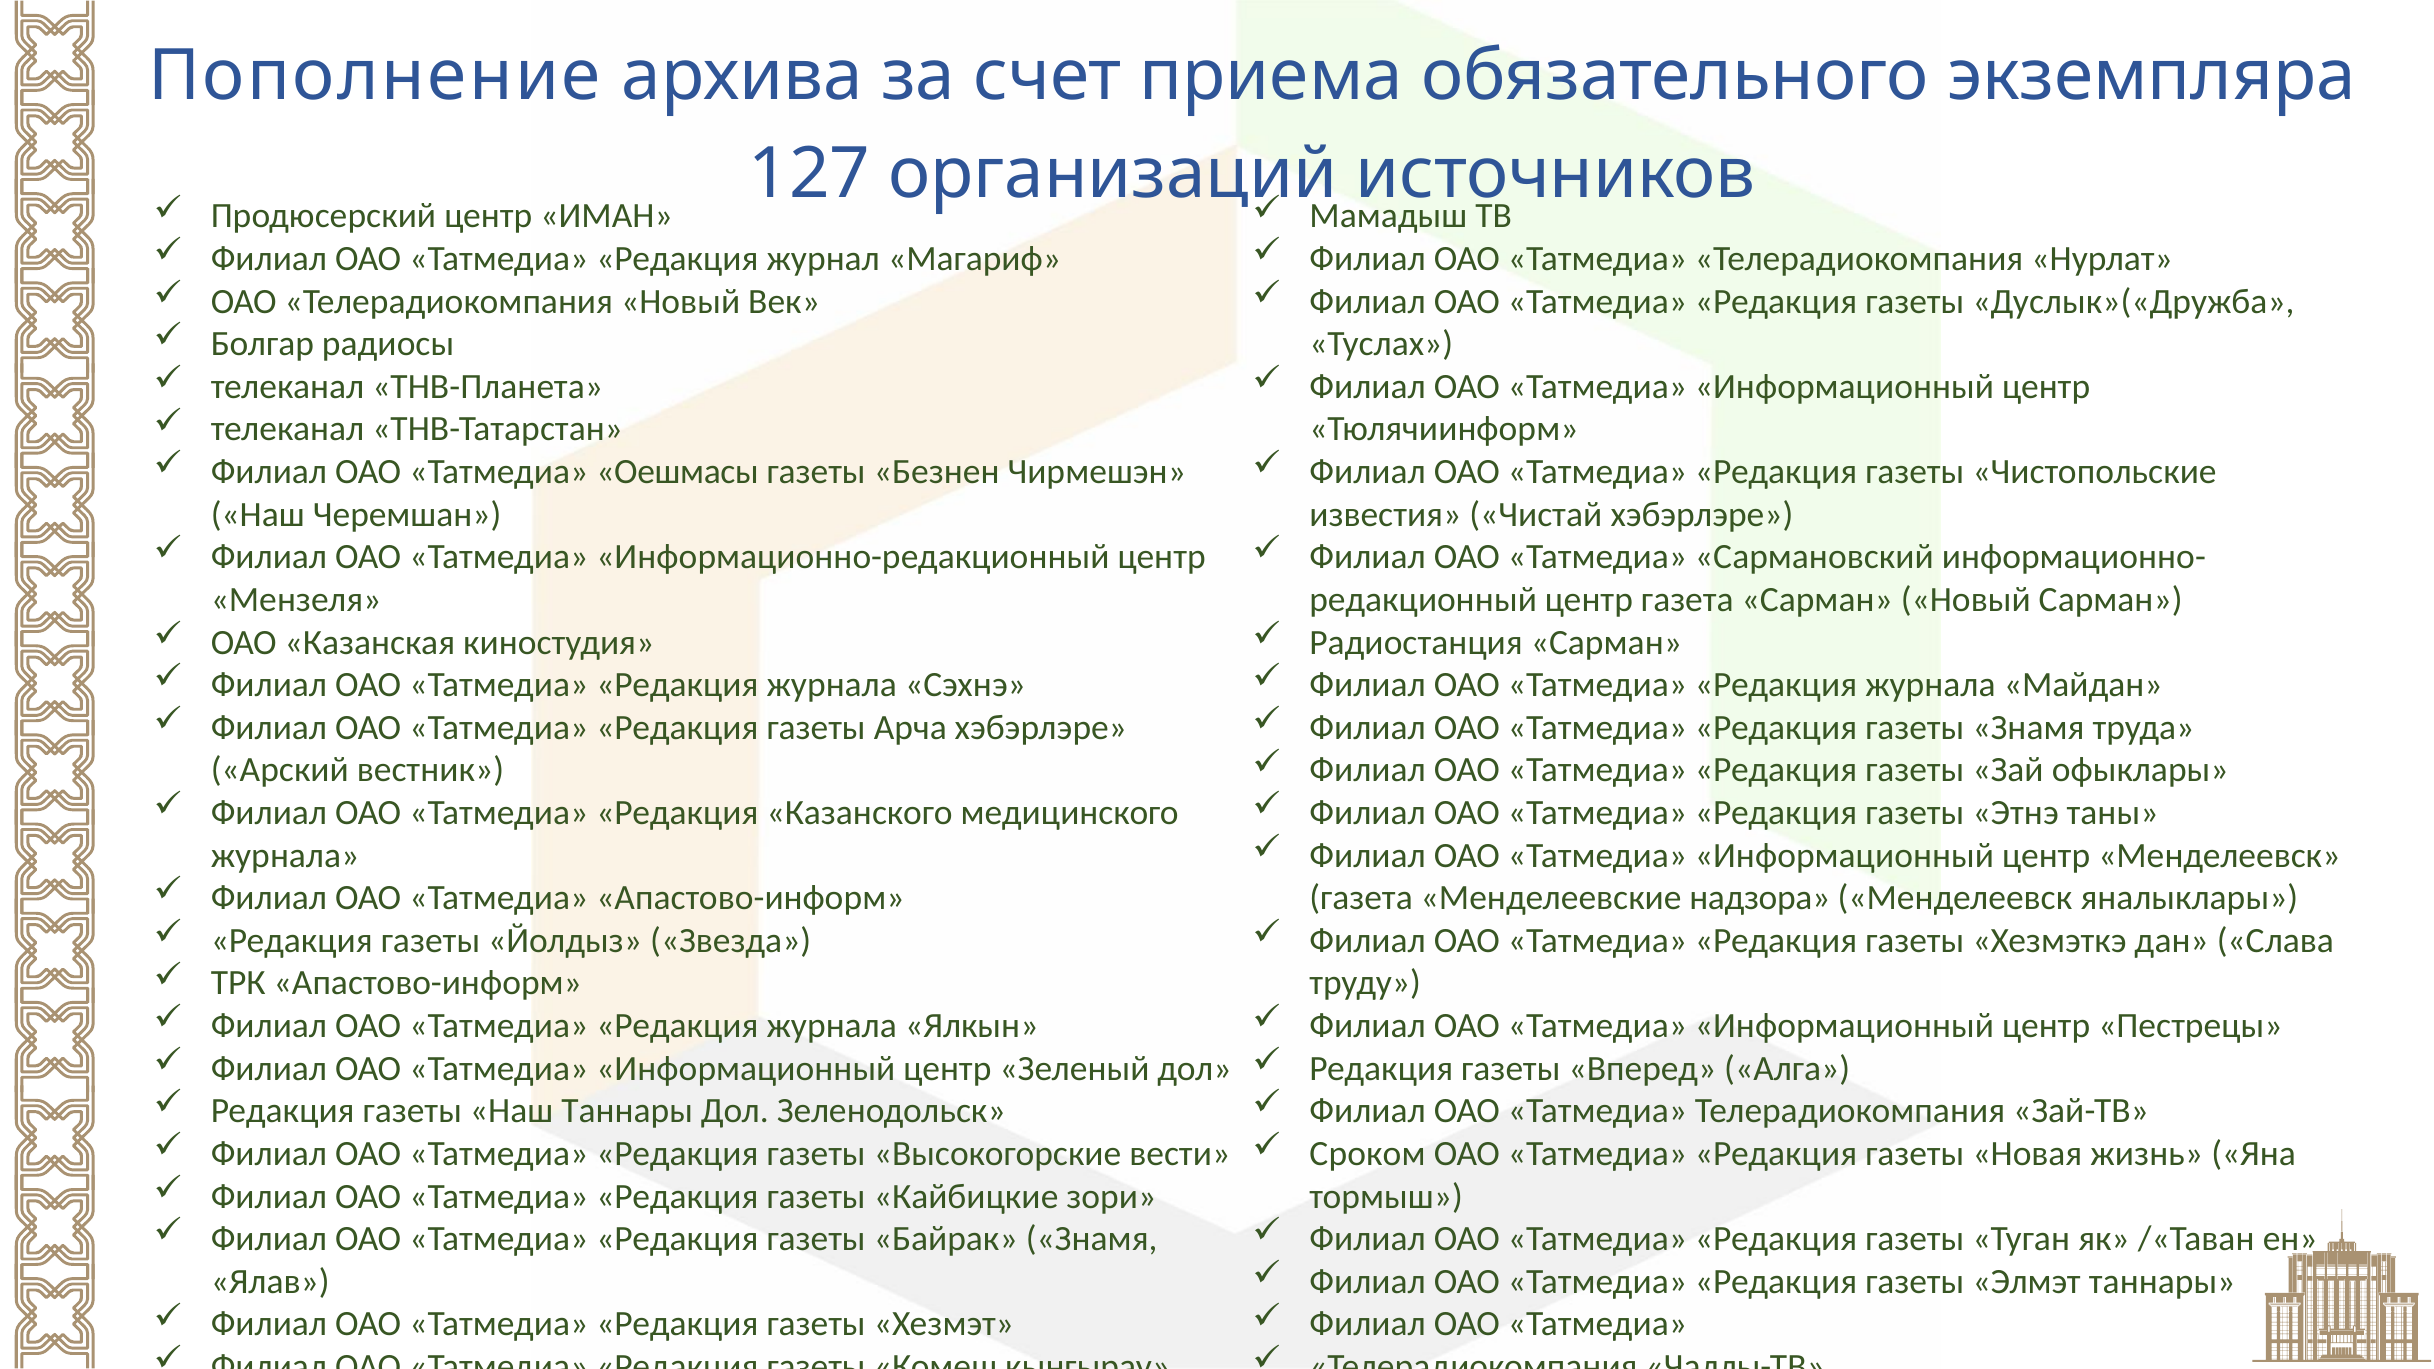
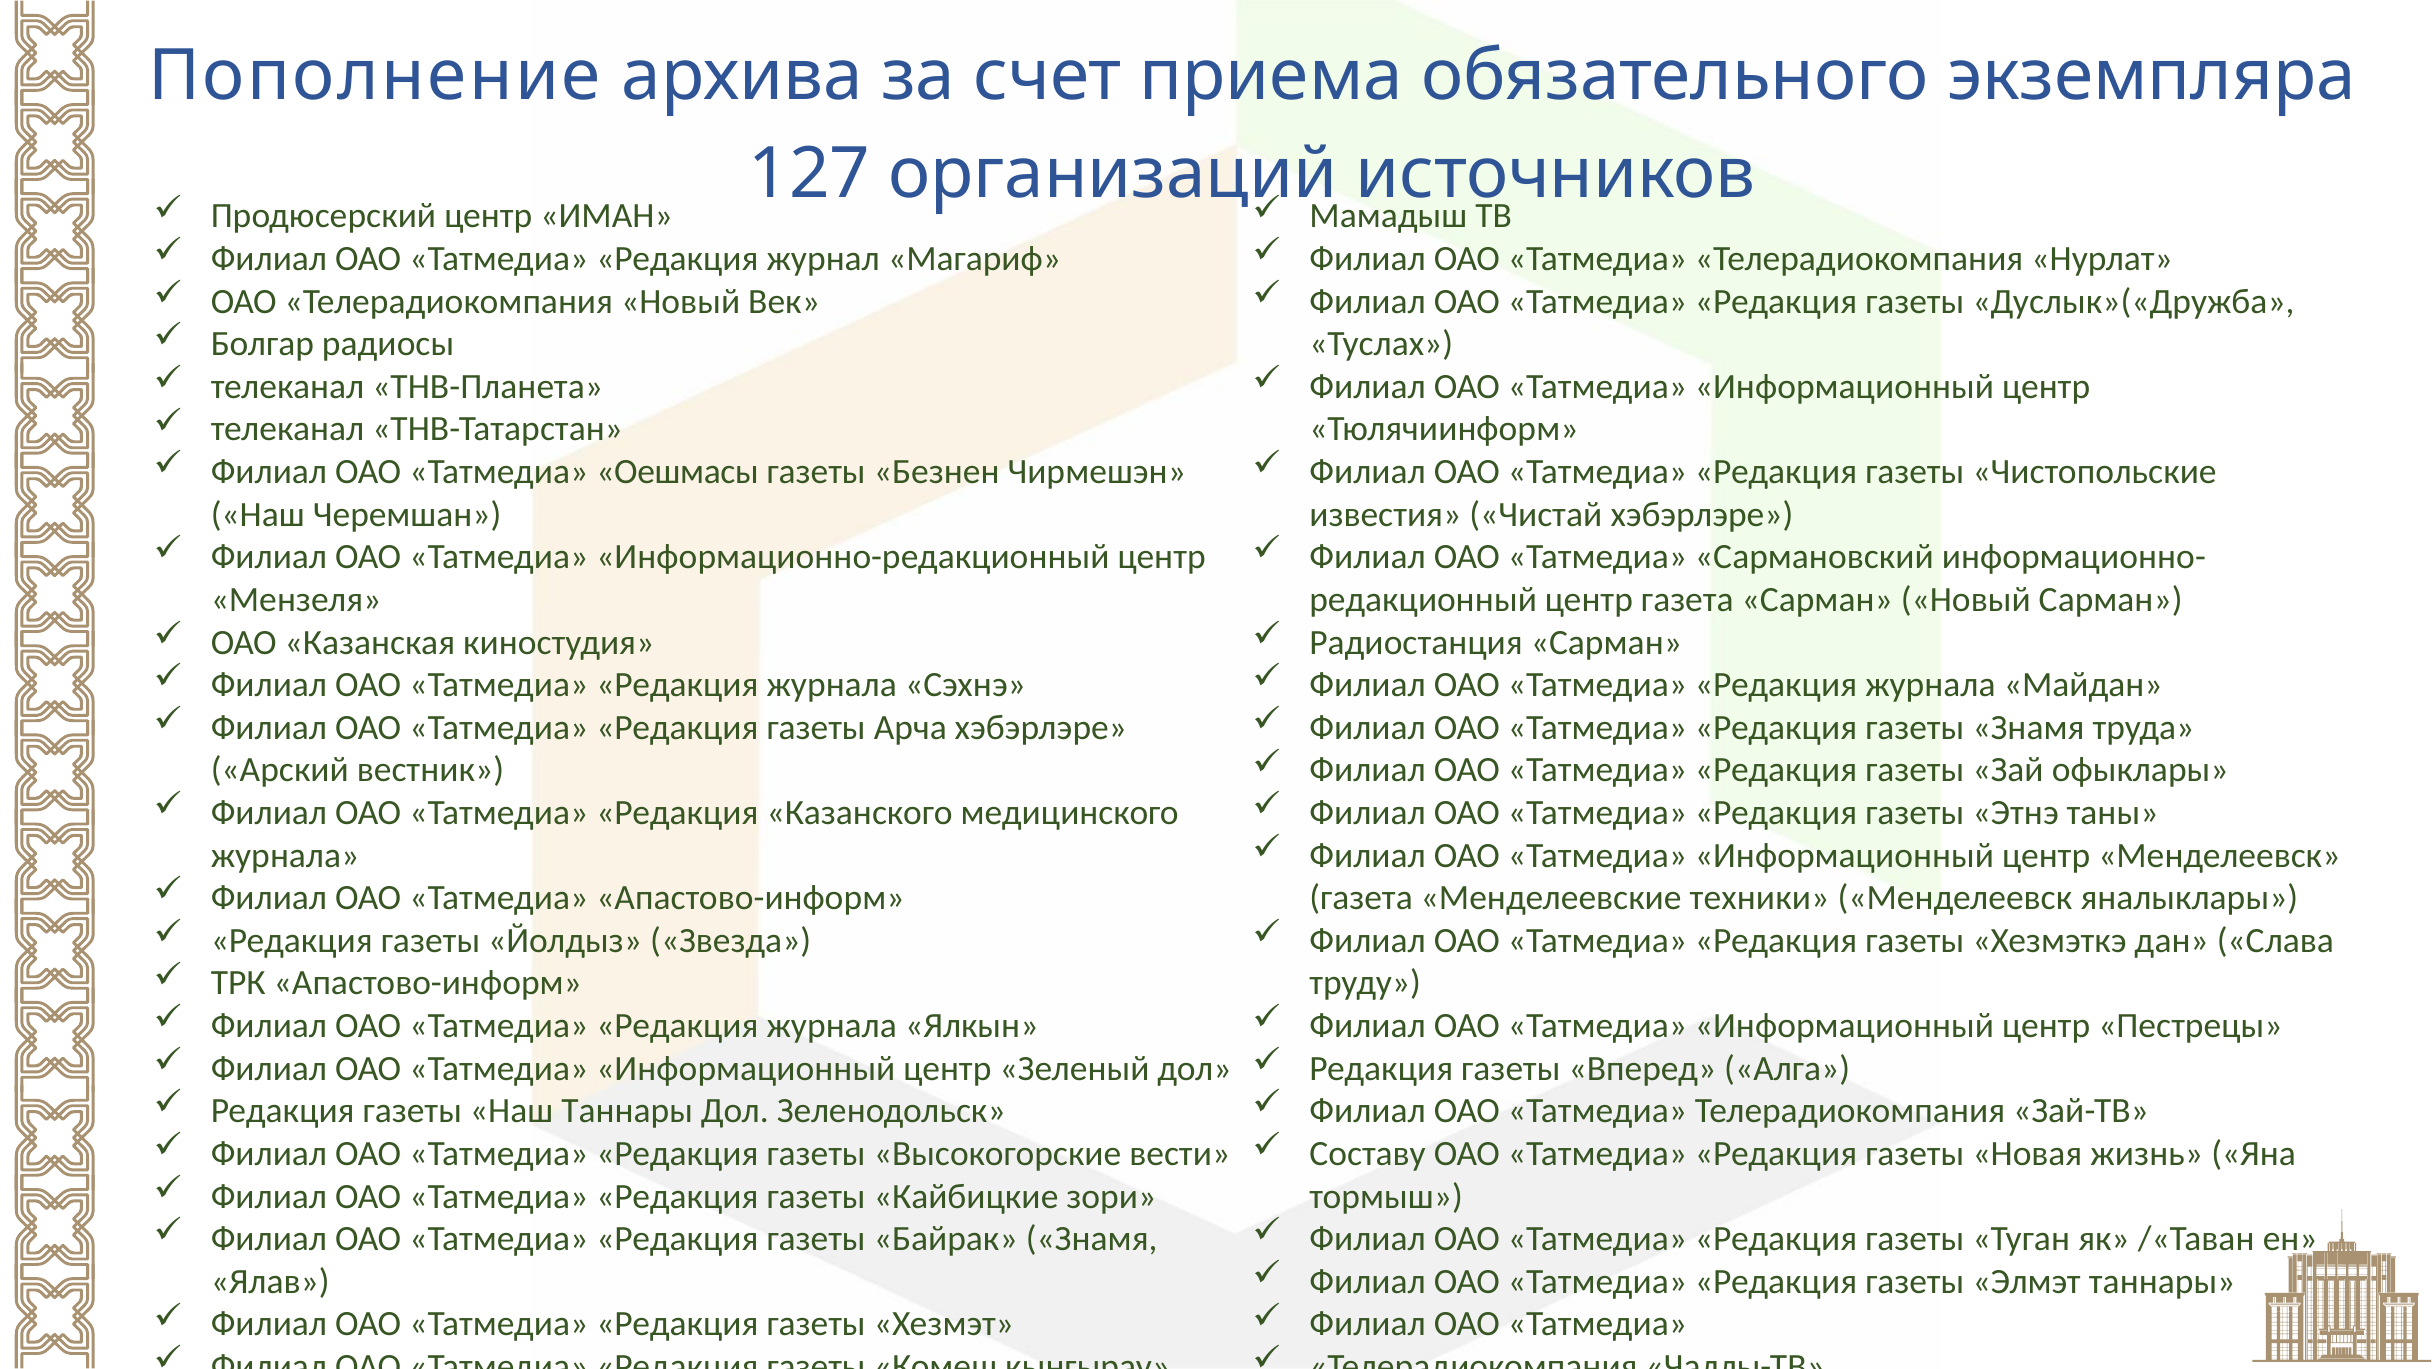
надзора: надзора -> техники
Сроком: Сроком -> Составу
